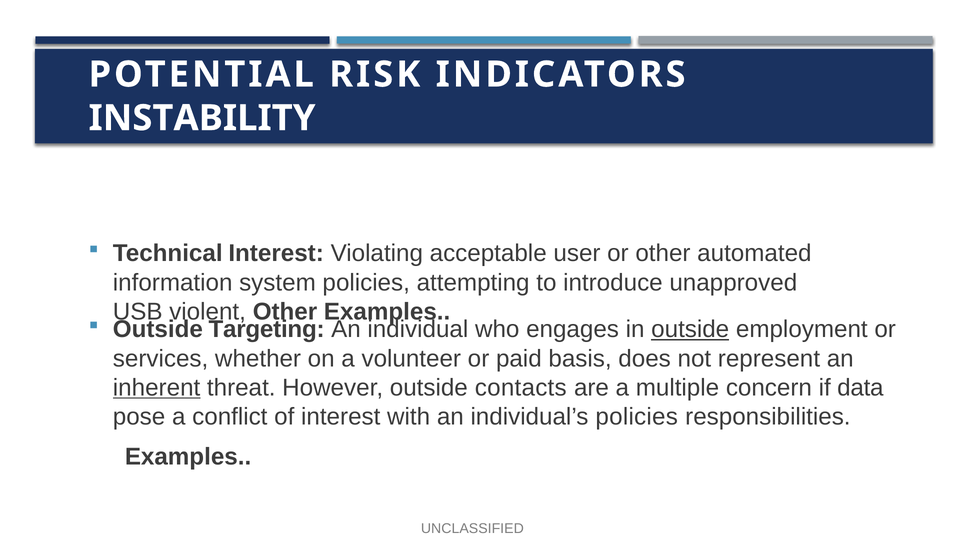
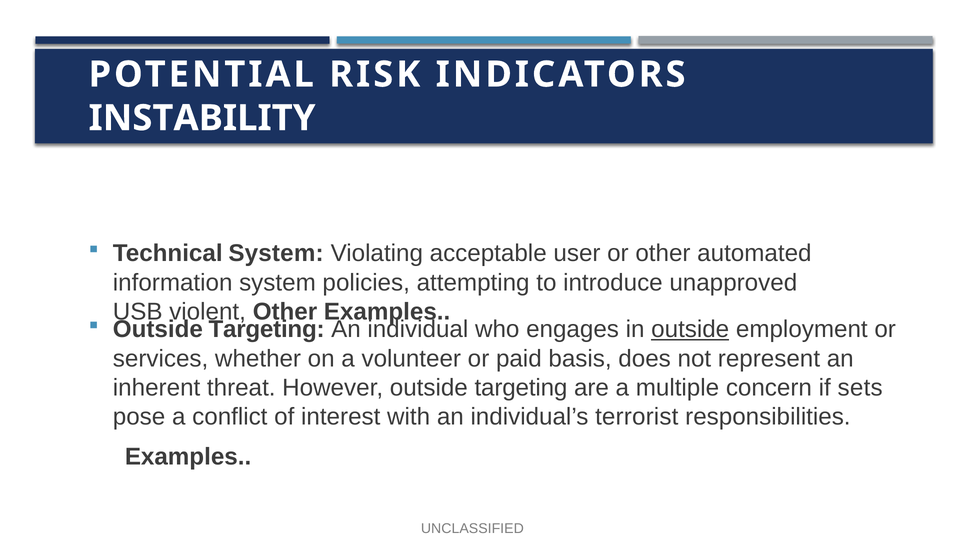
Technical Interest: Interest -> System
inherent underline: present -> none
However outside contacts: contacts -> targeting
data: data -> sets
individual’s policies: policies -> terrorist
